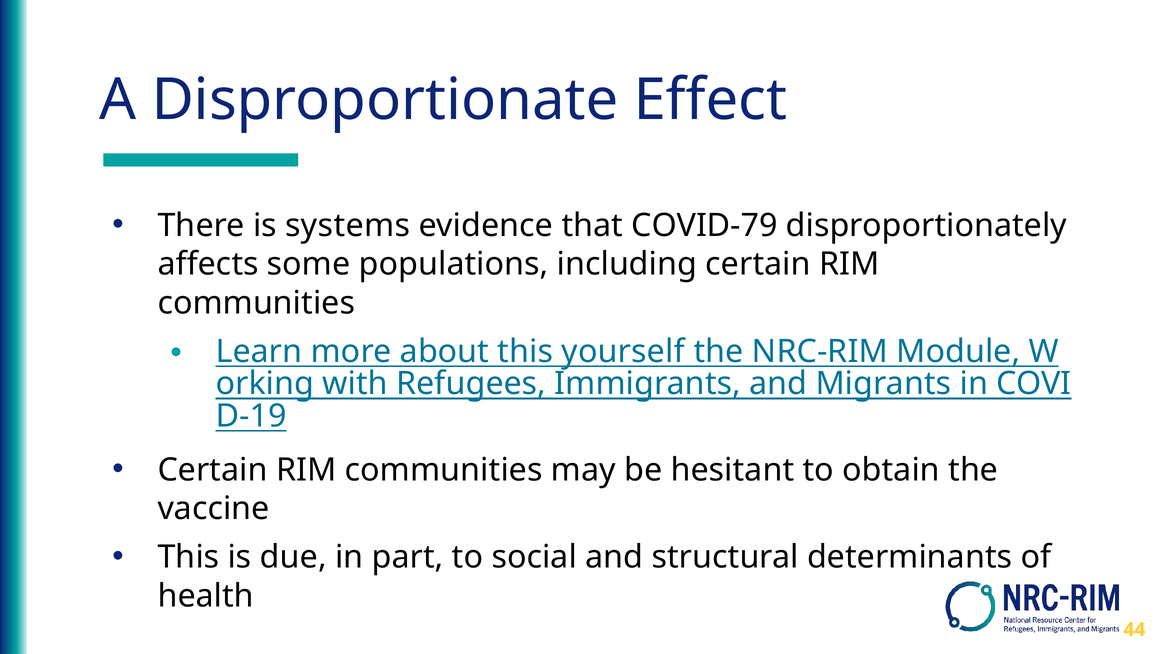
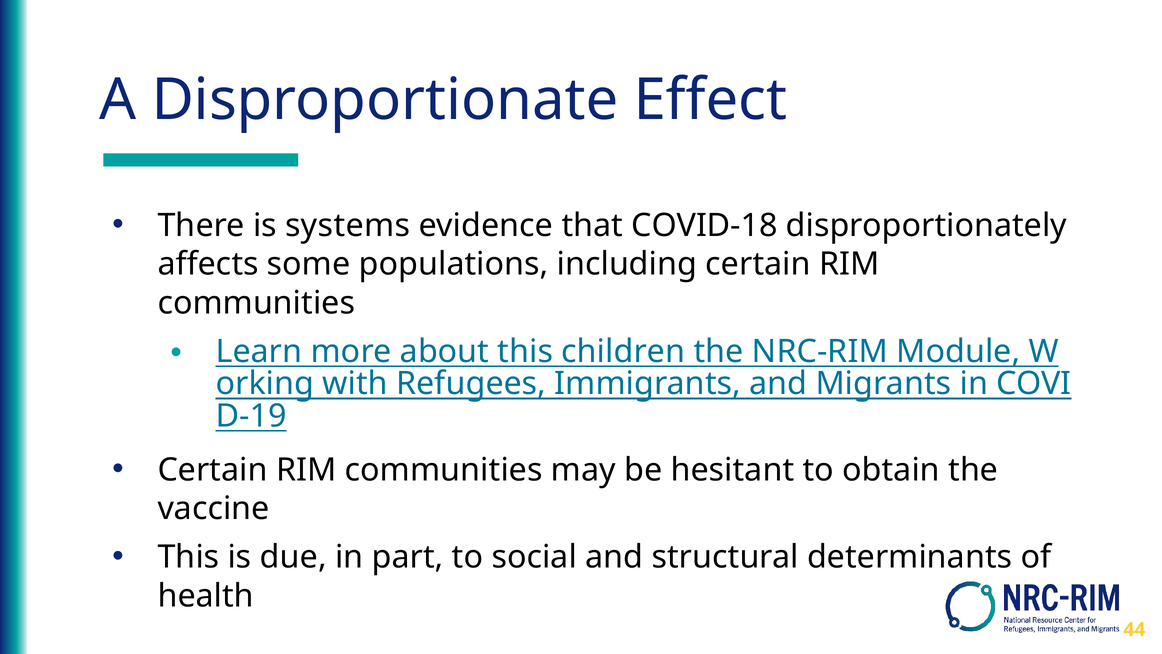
COVID-79: COVID-79 -> COVID-18
yourself: yourself -> children
